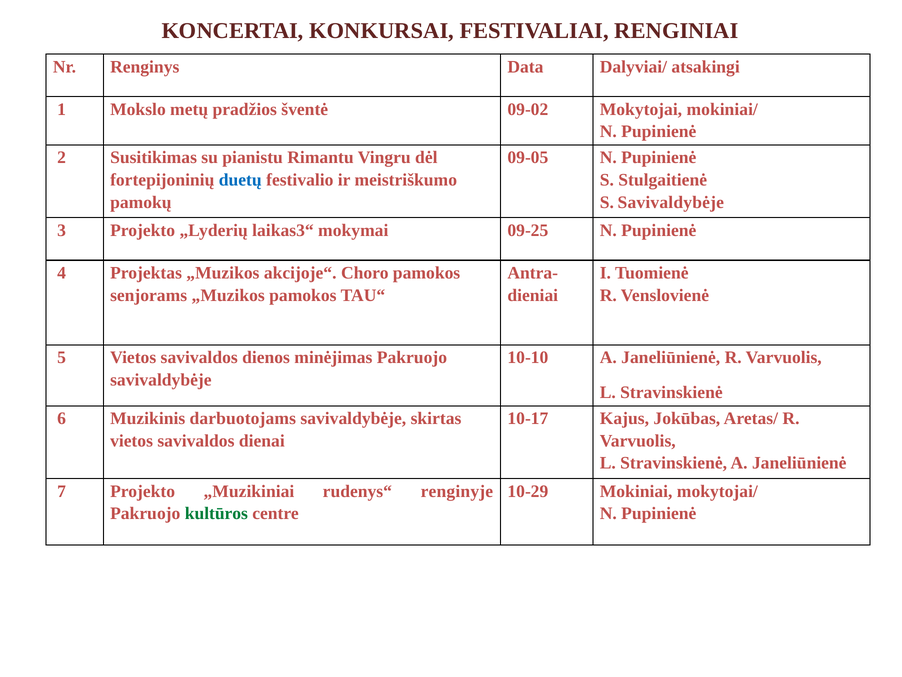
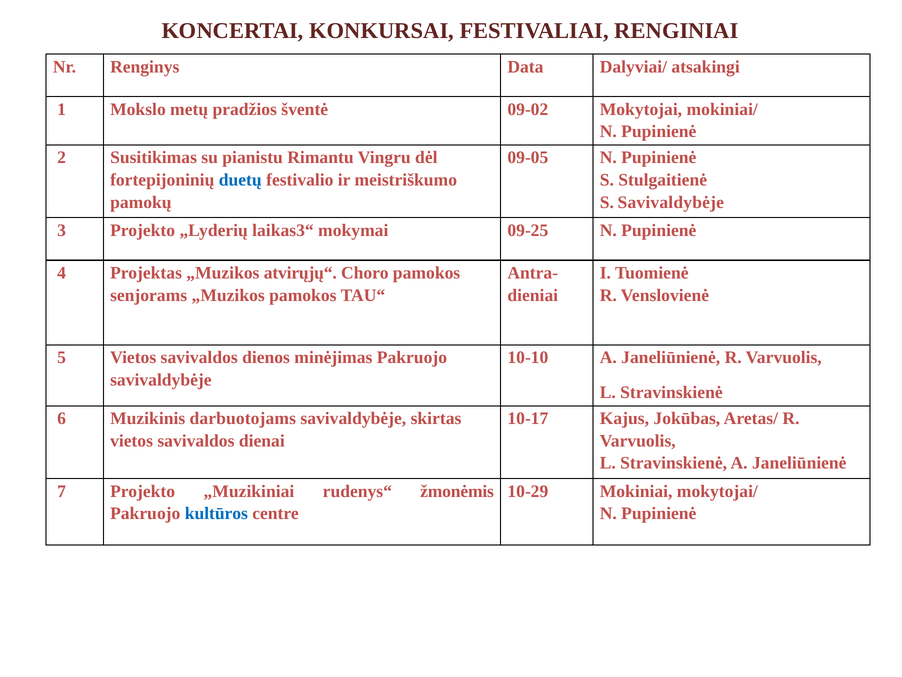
akcijoje“: akcijoje“ -> atvirųjų“
renginyje: renginyje -> žmonėmis
kultūros colour: green -> blue
